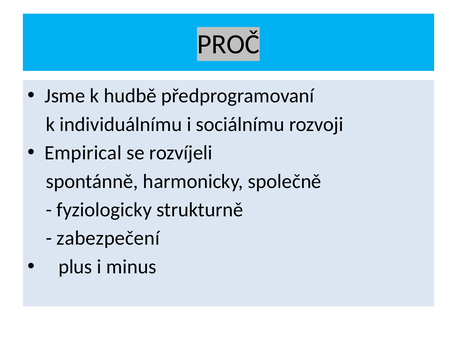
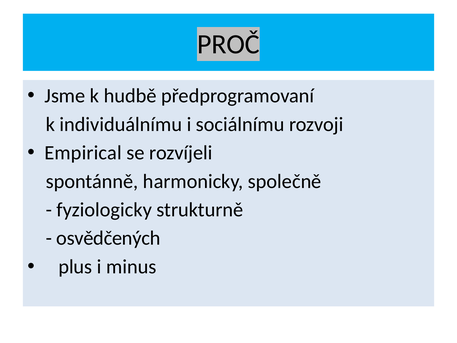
zabezpečení: zabezpečení -> osvědčených
